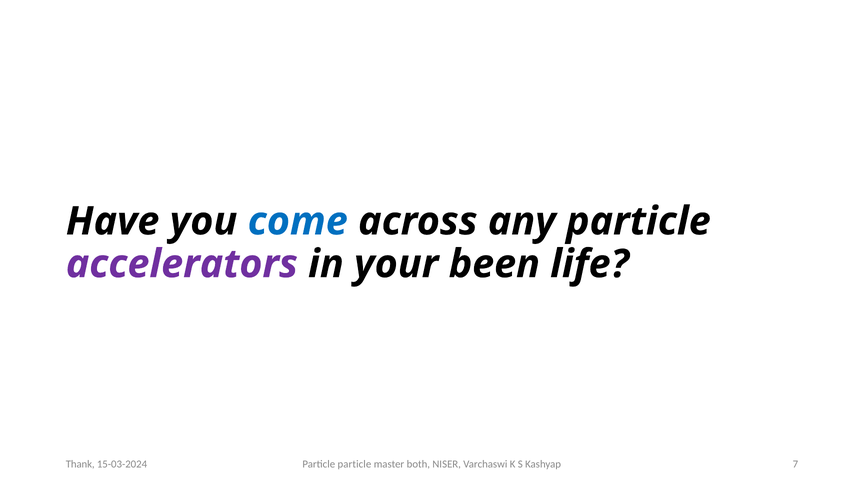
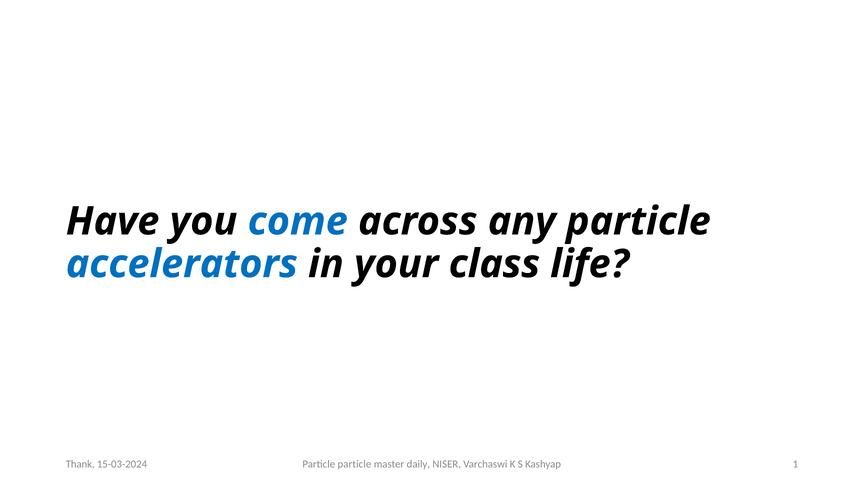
accelerators colour: purple -> blue
been: been -> class
both: both -> daily
7: 7 -> 1
